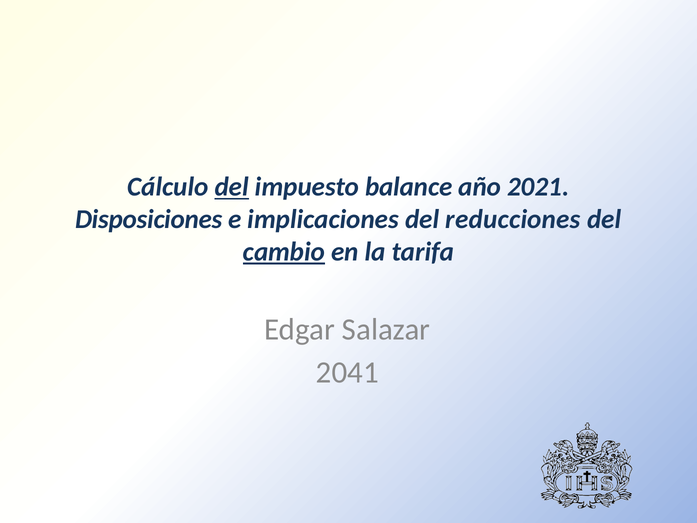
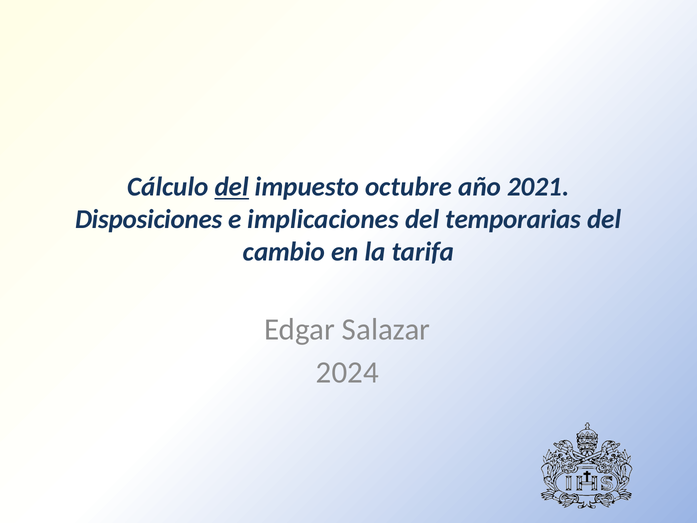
balance: balance -> octubre
reducciones: reducciones -> temporarias
cambio underline: present -> none
2041: 2041 -> 2024
